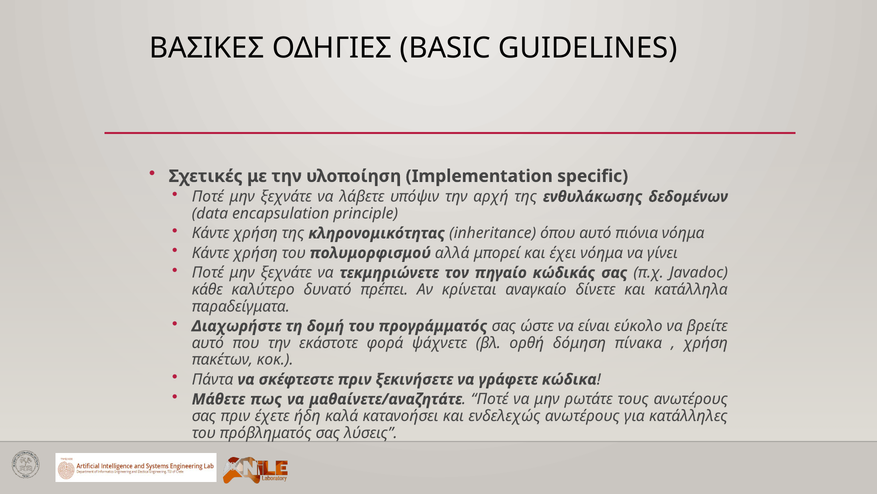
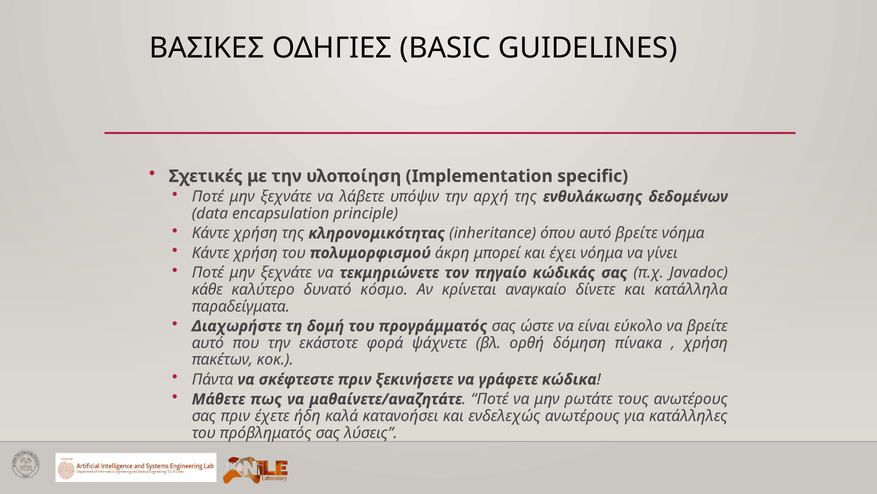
αυτό πιόνια: πιόνια -> βρείτε
αλλά: αλλά -> άκρη
πρέπει: πρέπει -> κόσμο
